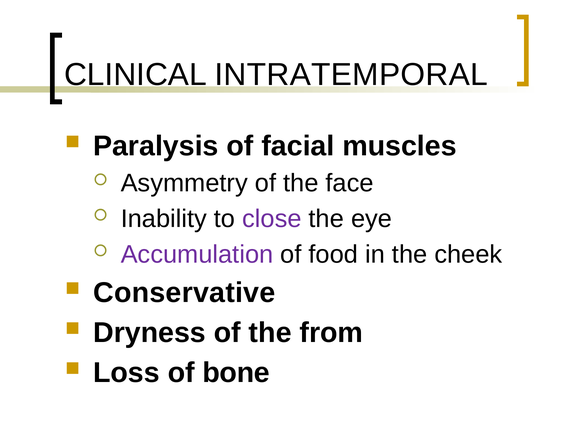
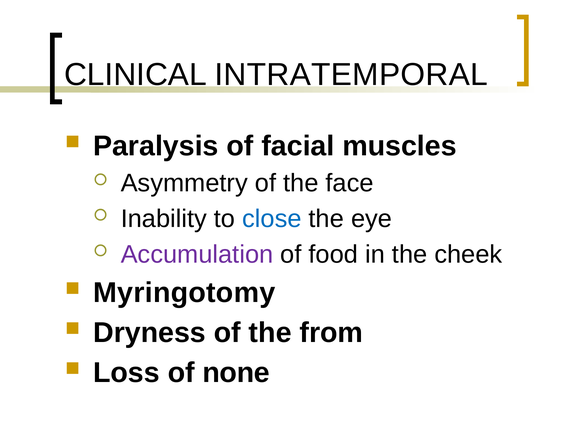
close colour: purple -> blue
Conservative: Conservative -> Myringotomy
bone: bone -> none
